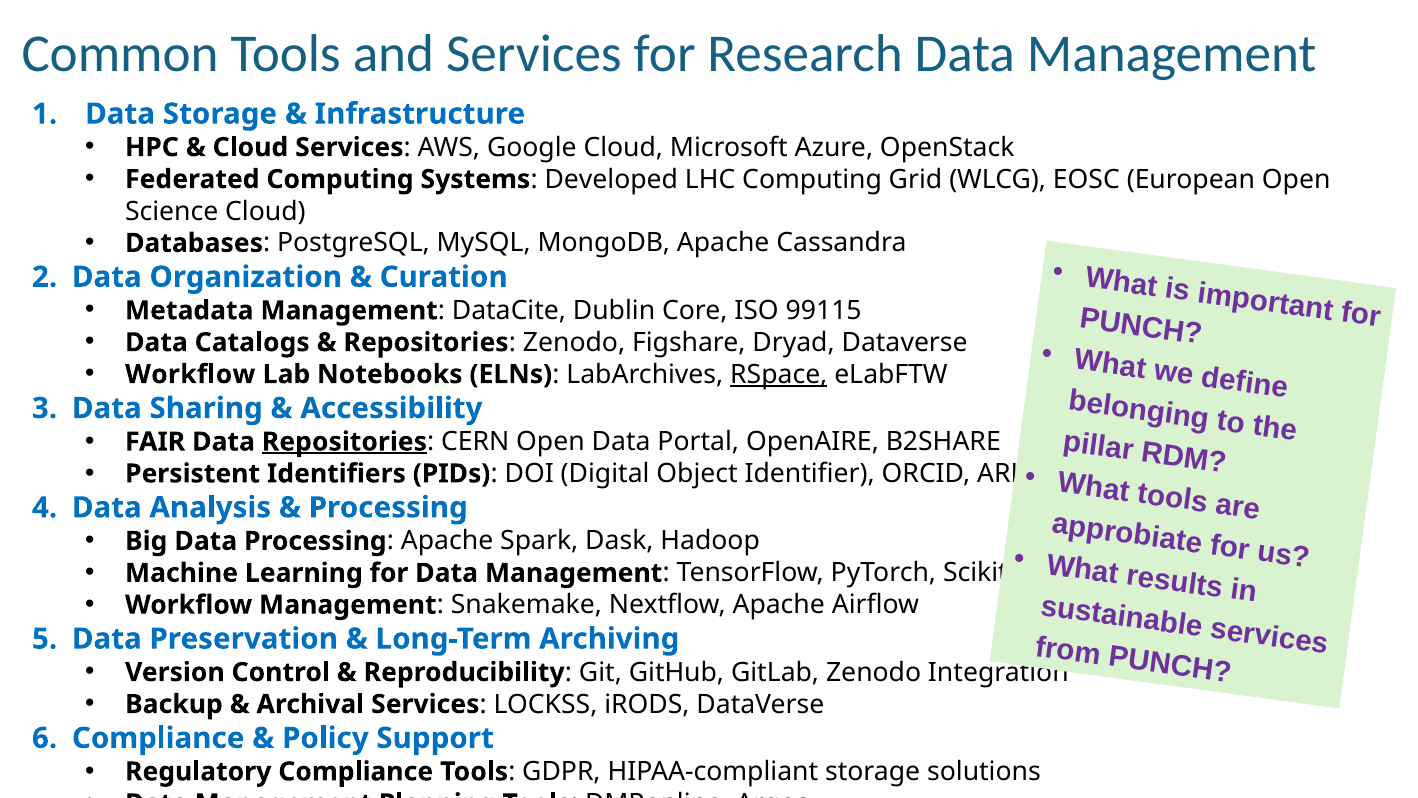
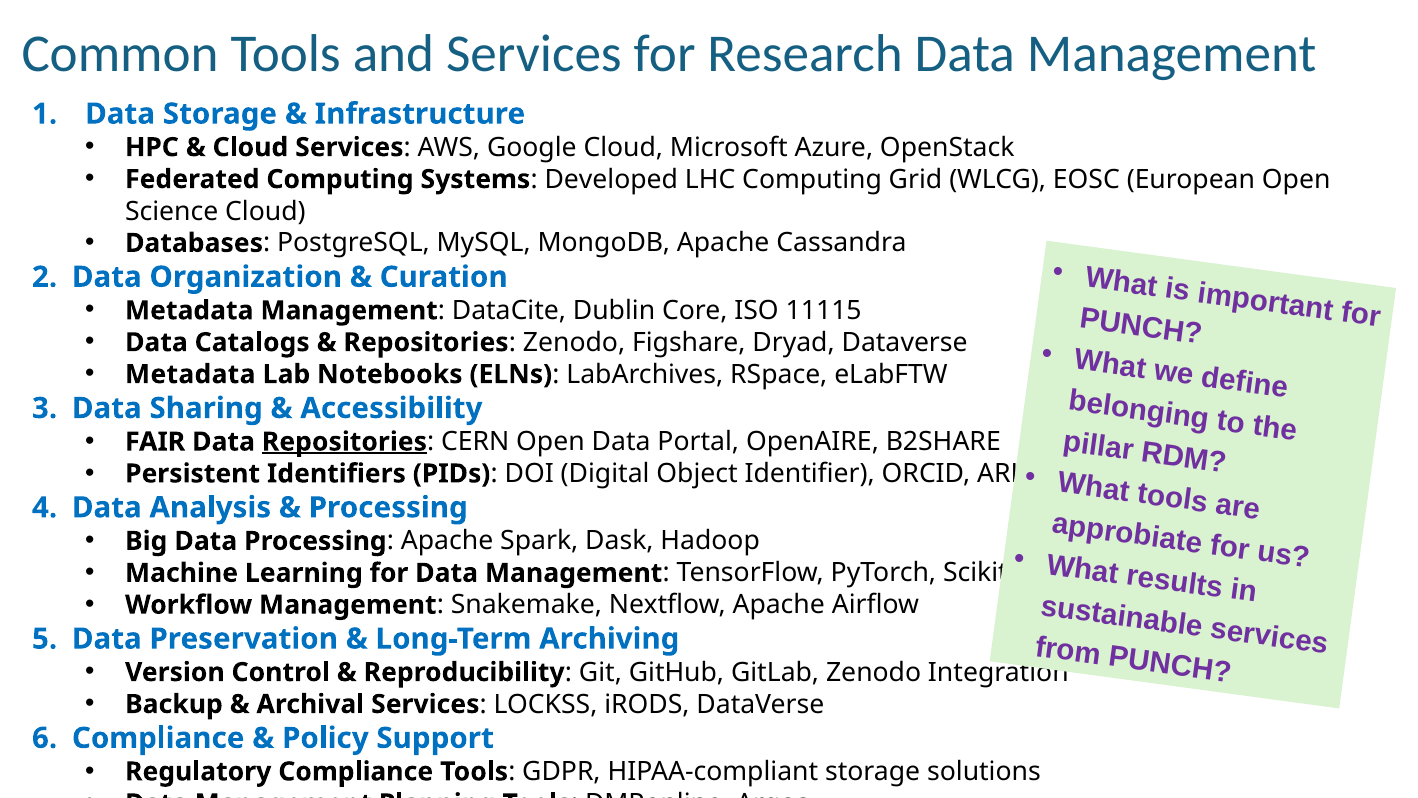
99115: 99115 -> 11115
Workflow at (190, 374): Workflow -> Metadata
RSpace underline: present -> none
